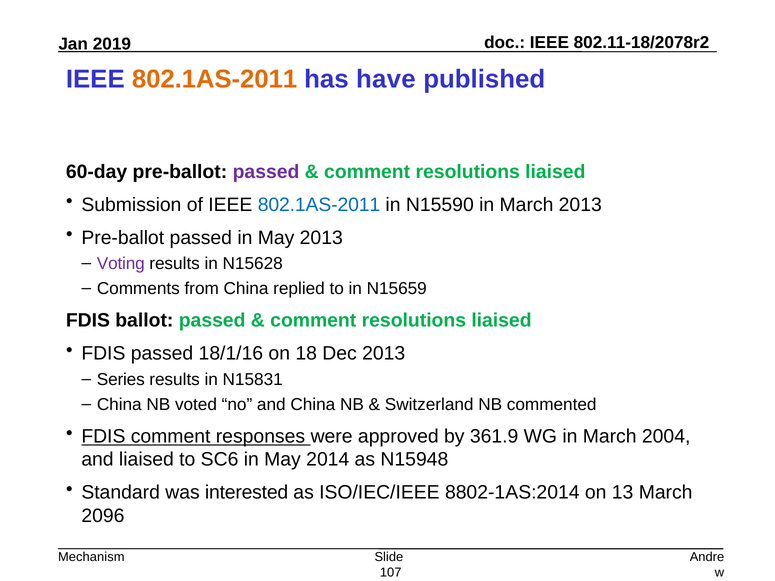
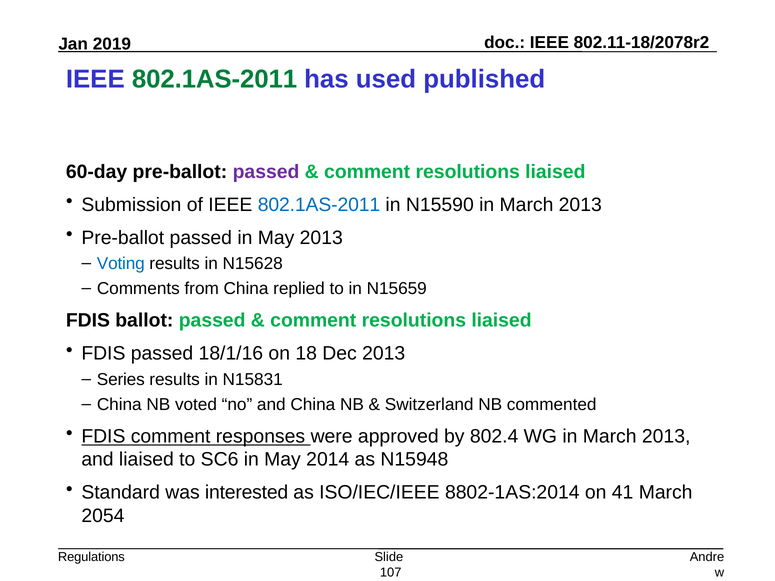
802.1AS-2011 at (215, 79) colour: orange -> green
have: have -> used
Voting colour: purple -> blue
361.9: 361.9 -> 802.4
WG in March 2004: 2004 -> 2013
13: 13 -> 41
2096: 2096 -> 2054
Mechanism: Mechanism -> Regulations
